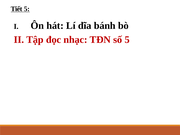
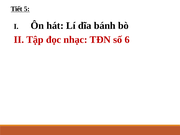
số 5: 5 -> 6
